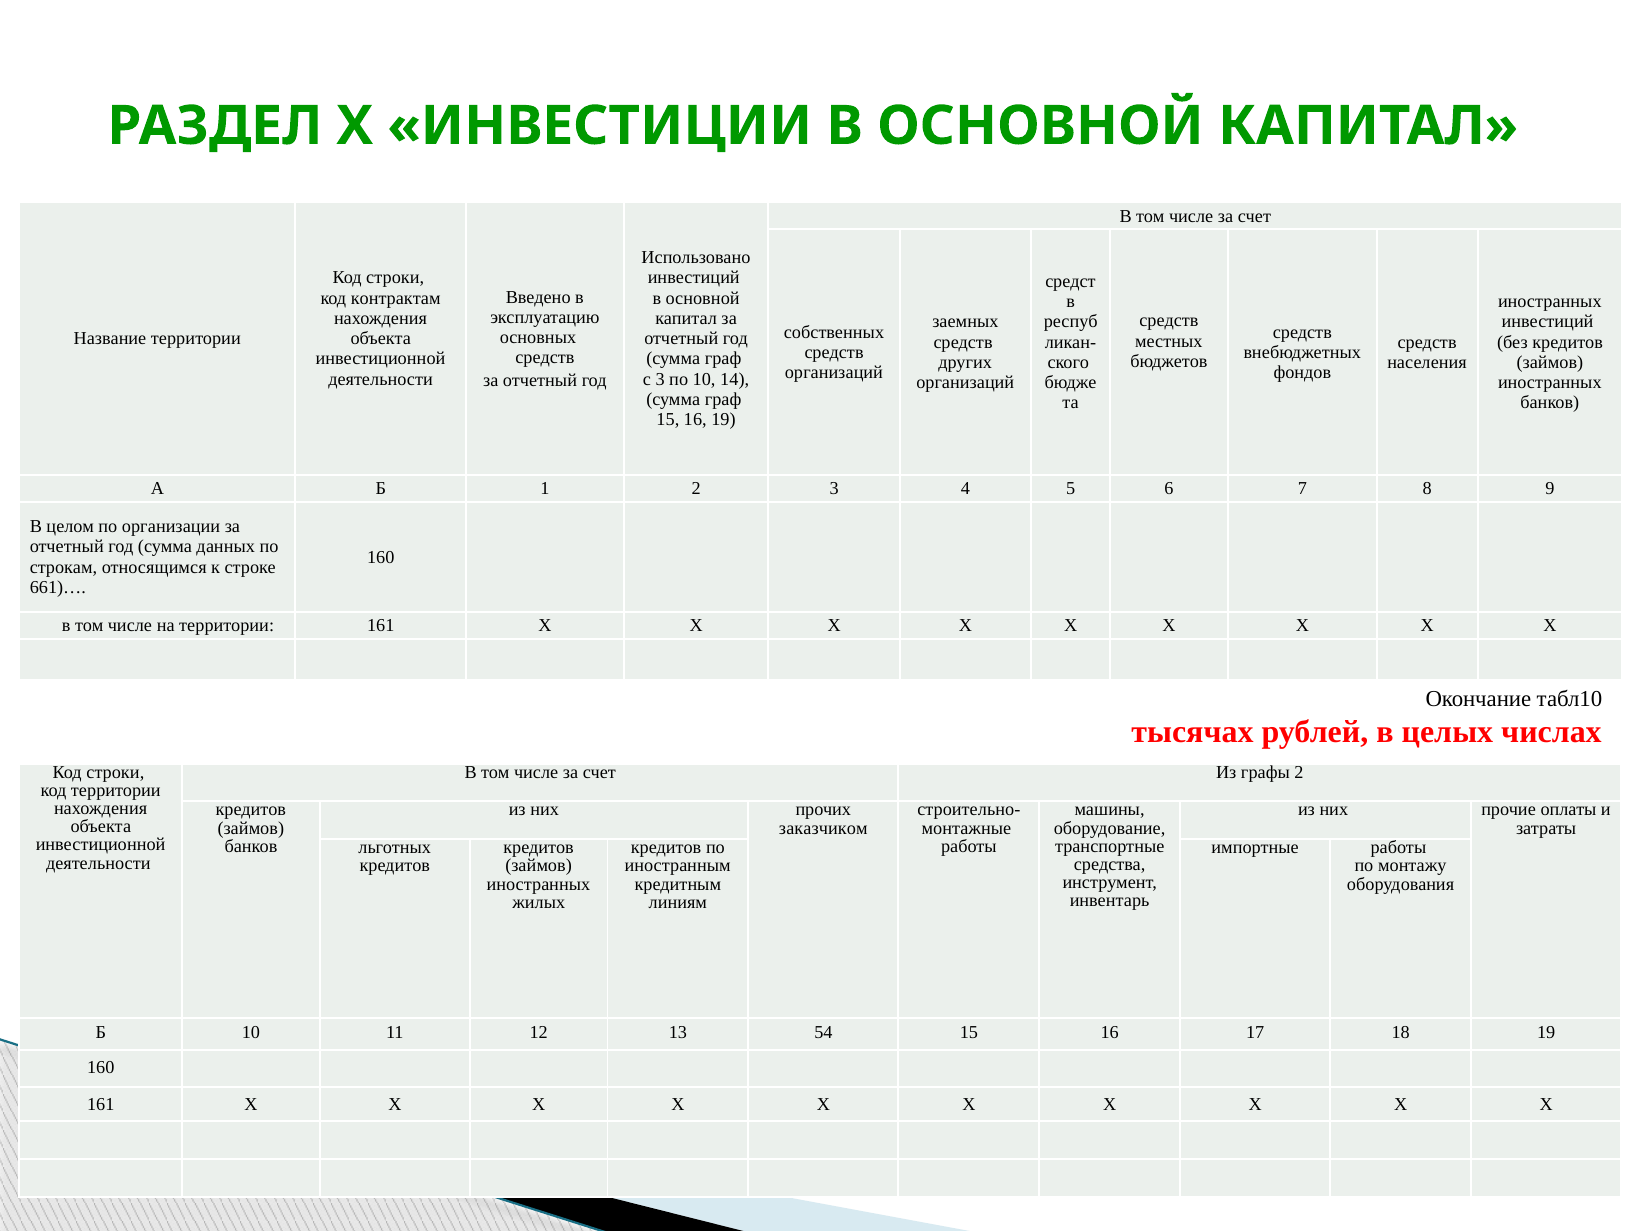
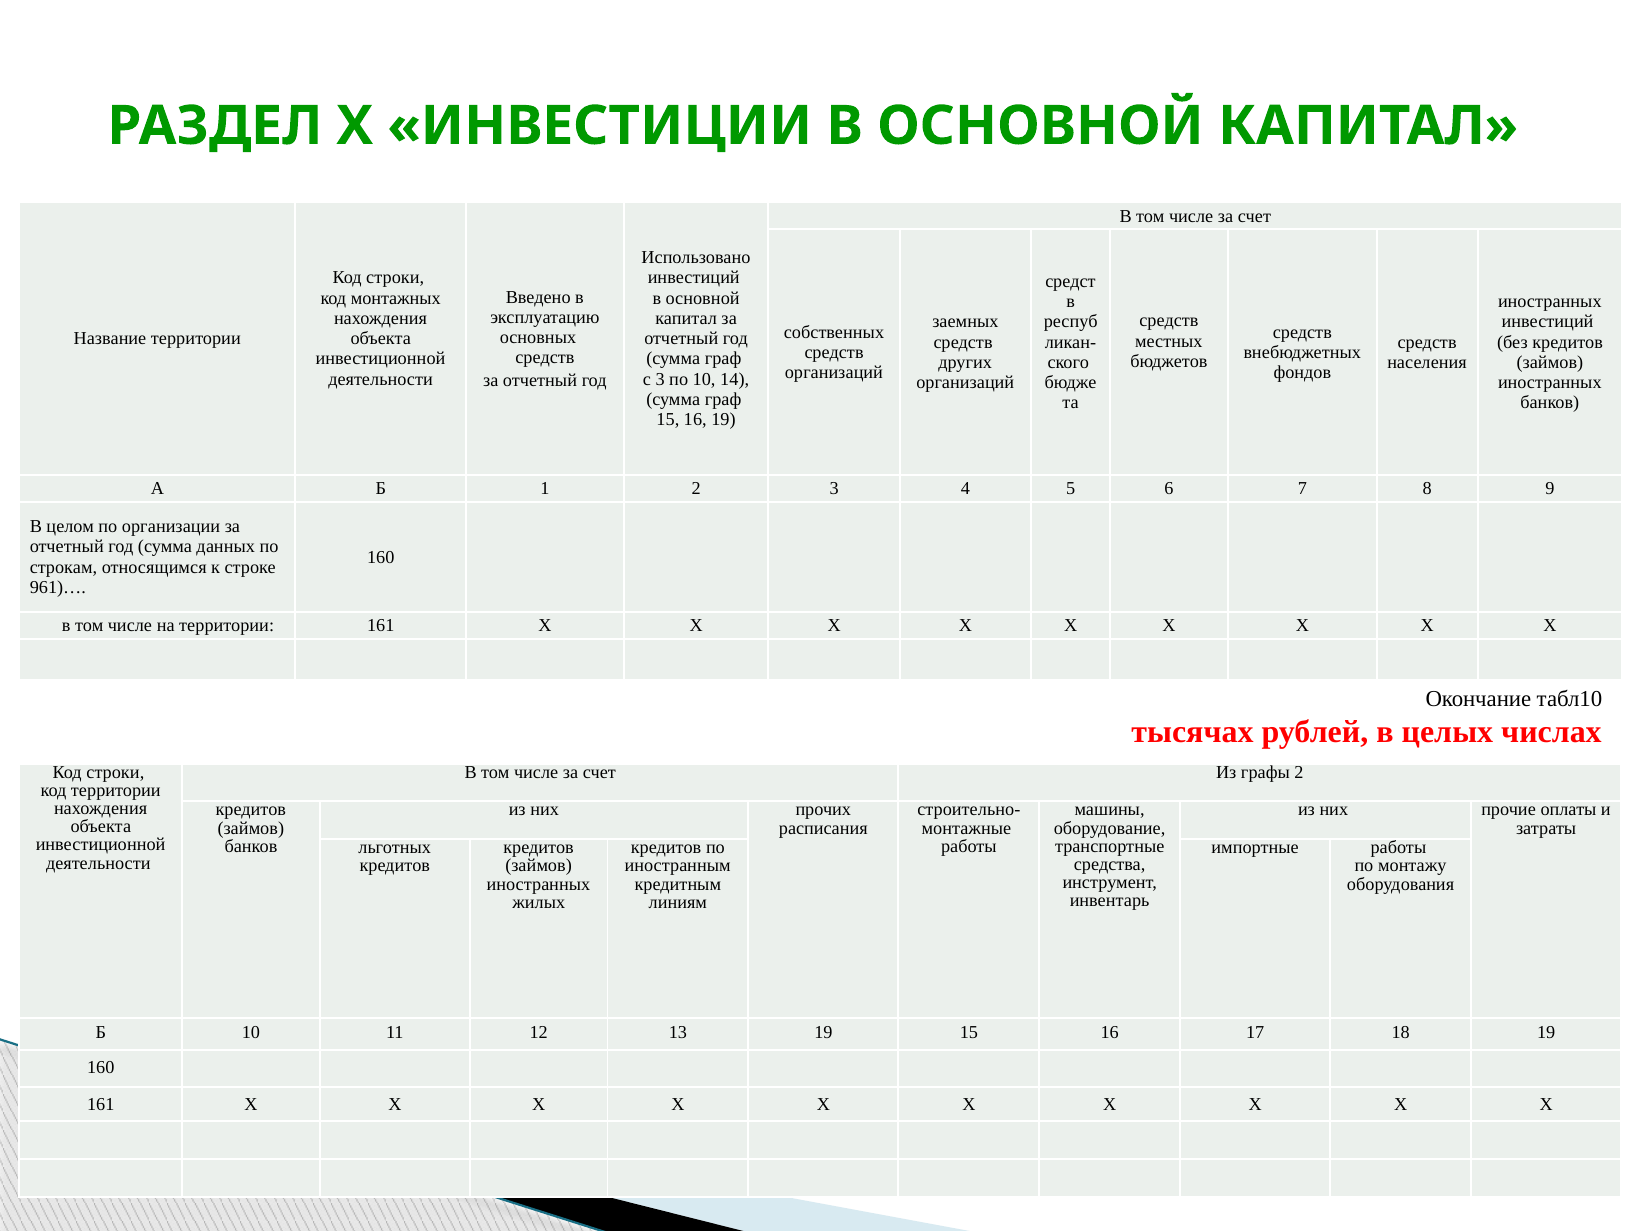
контрактам: контрактам -> монтажных
661)…: 661)… -> 961)…
заказчиком: заказчиком -> расписания
13 54: 54 -> 19
